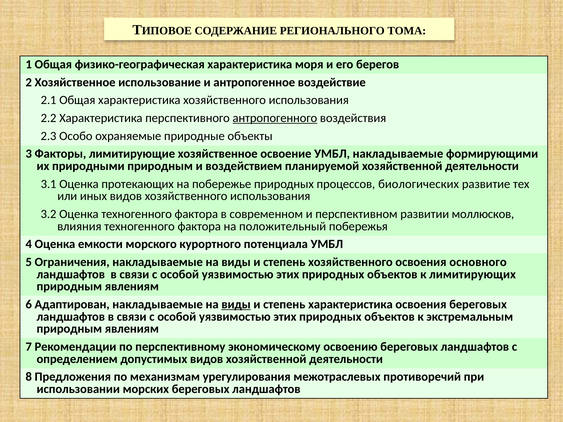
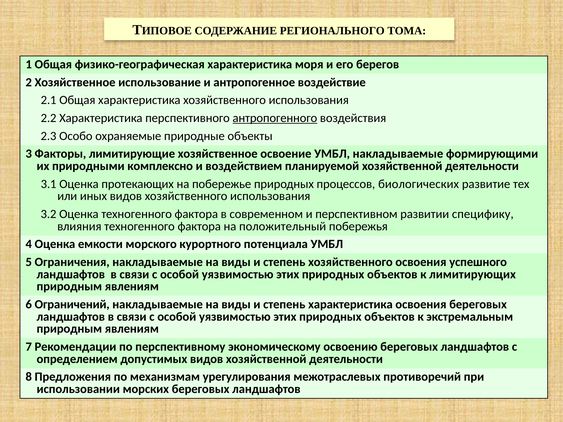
природными природным: природным -> комплексно
моллюсков: моллюсков -> специфику
основного: основного -> успешного
Адаптирован: Адаптирован -> Ограничений
виды at (236, 305) underline: present -> none
